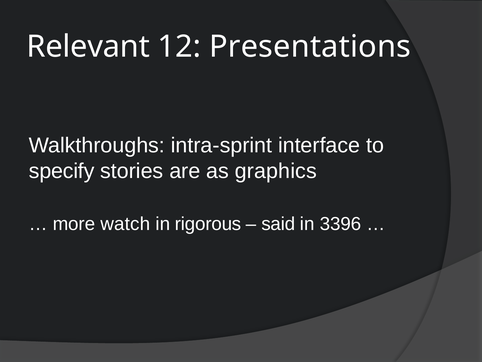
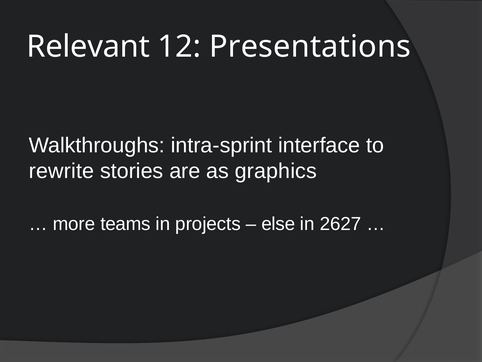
specify: specify -> rewrite
watch: watch -> teams
rigorous: rigorous -> projects
said: said -> else
3396: 3396 -> 2627
